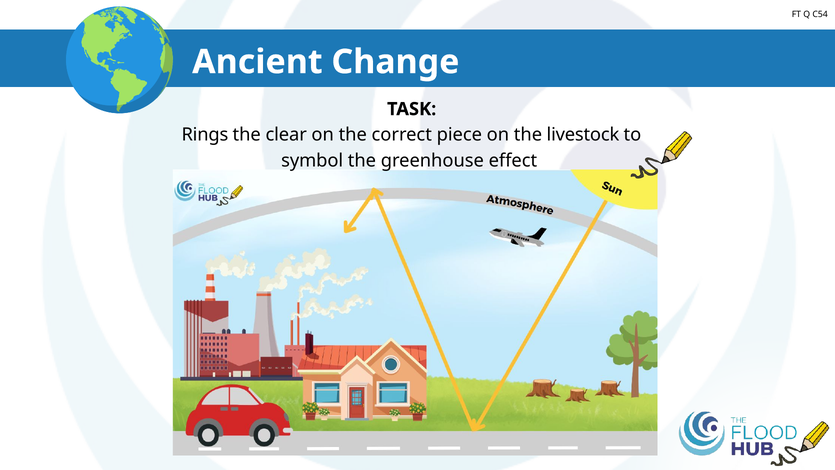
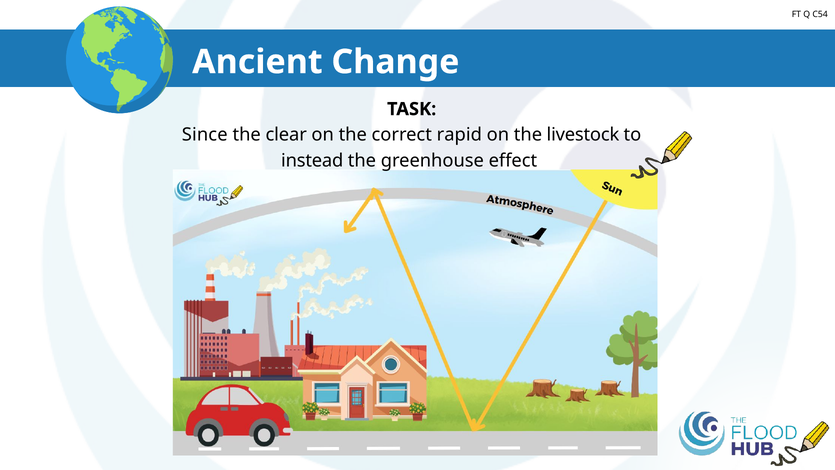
Rings: Rings -> Since
piece: piece -> rapid
symbol: symbol -> instead
